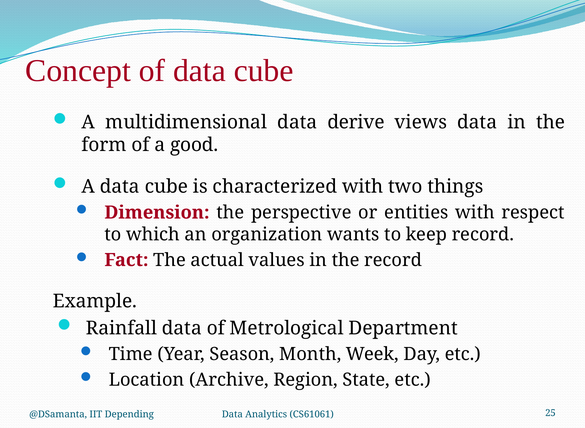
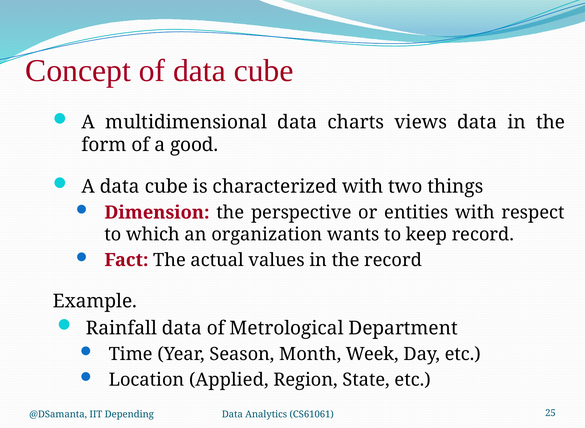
derive: derive -> charts
Archive: Archive -> Applied
